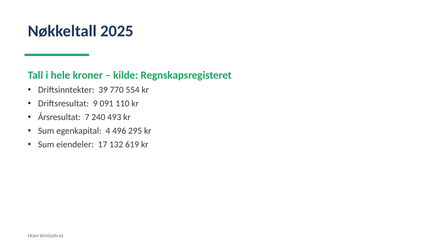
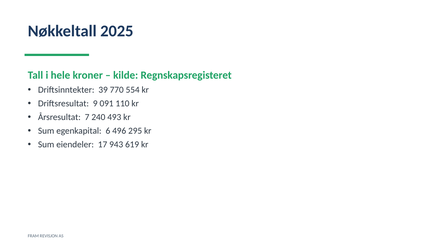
4: 4 -> 6
132: 132 -> 943
